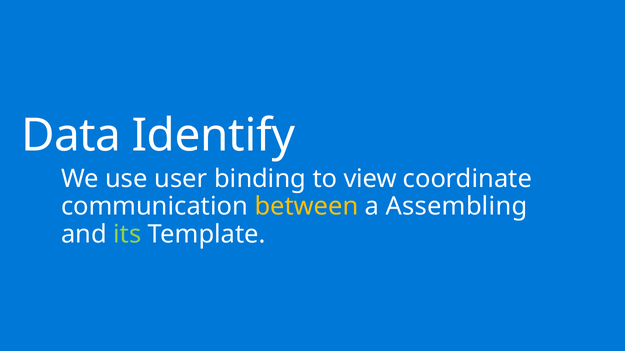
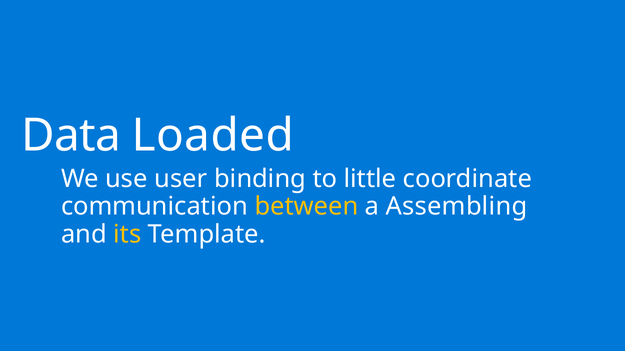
Identify: Identify -> Loaded
view: view -> little
its colour: light green -> yellow
